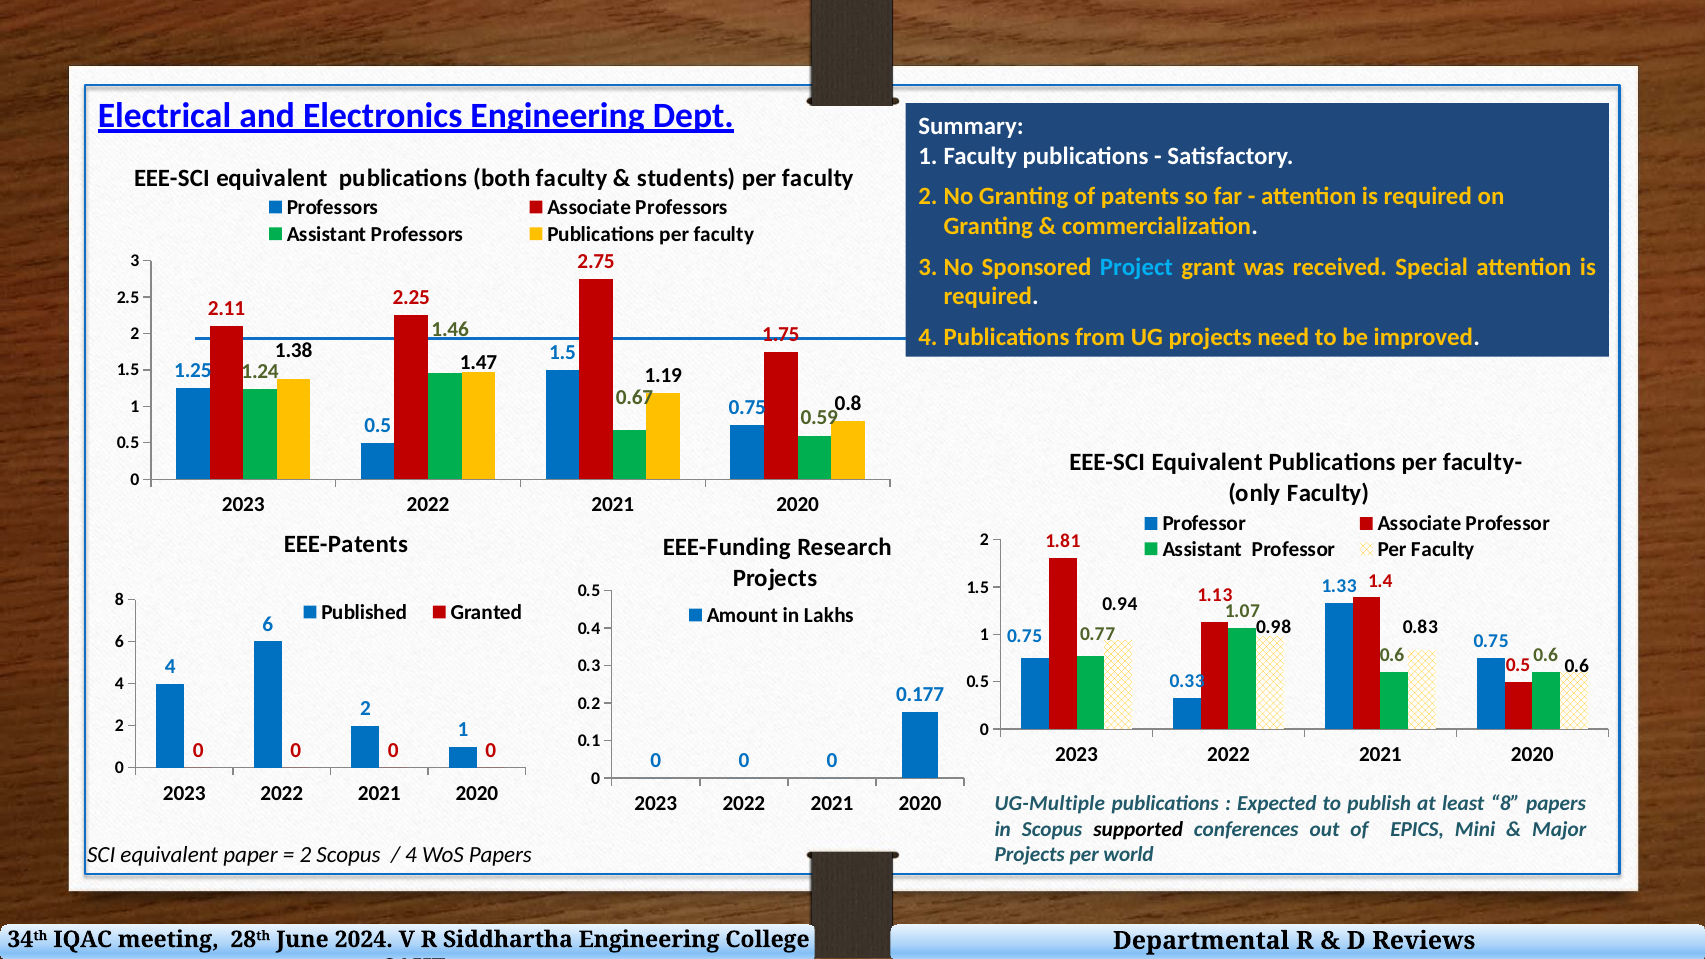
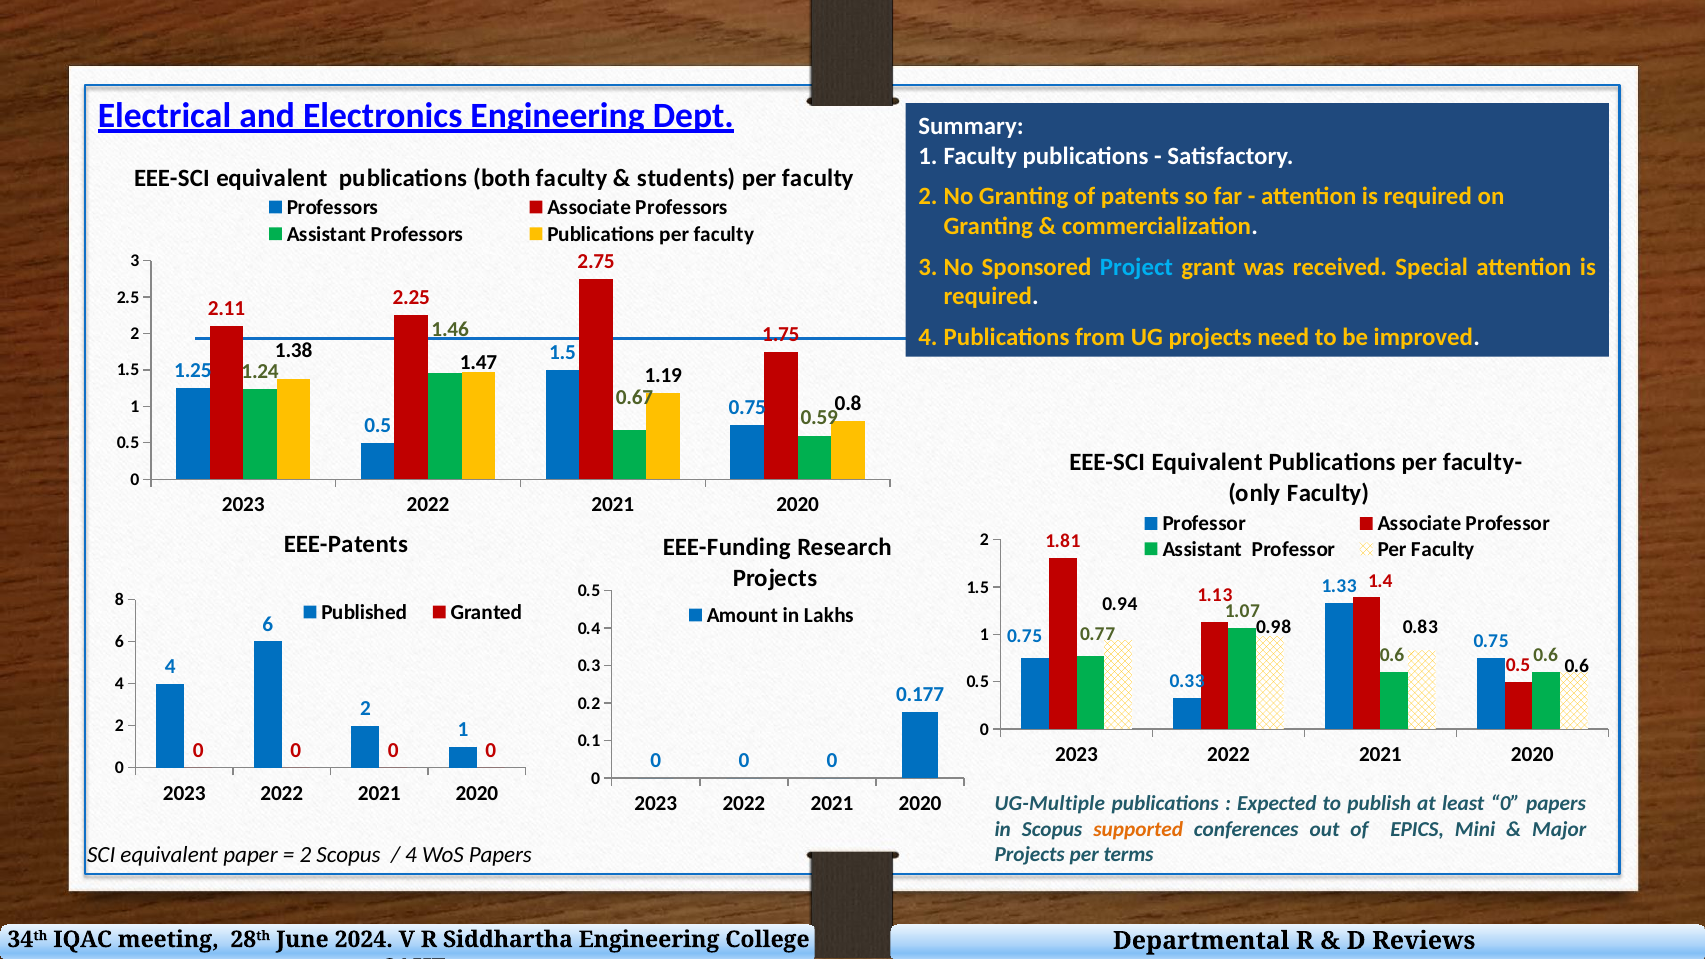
least 8: 8 -> 0
supported colour: black -> orange
world: world -> terms
